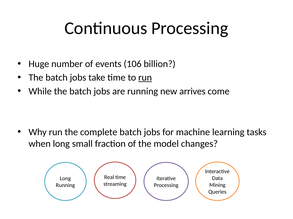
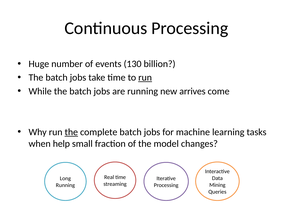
106: 106 -> 130
the at (71, 133) underline: none -> present
when long: long -> help
